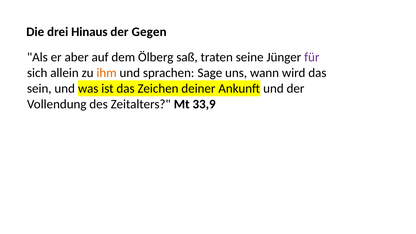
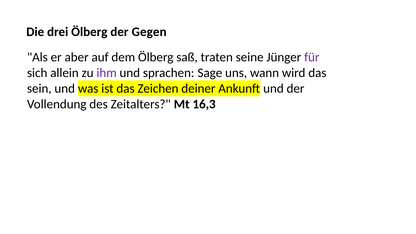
drei Hinaus: Hinaus -> Ölberg
ihm colour: orange -> purple
33,9: 33,9 -> 16,3
